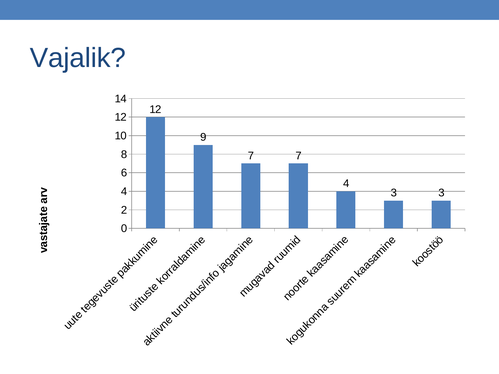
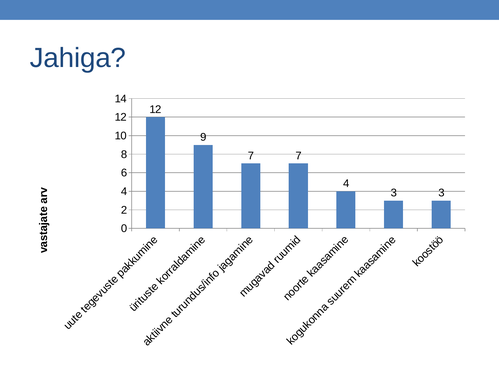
Vajalik: Vajalik -> Jahiga
